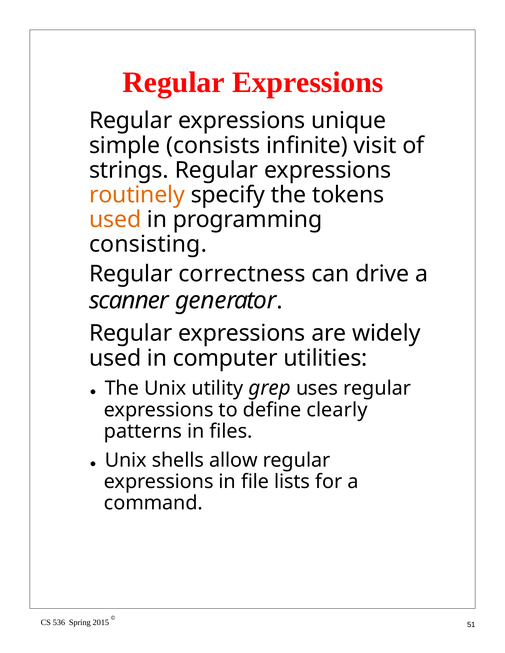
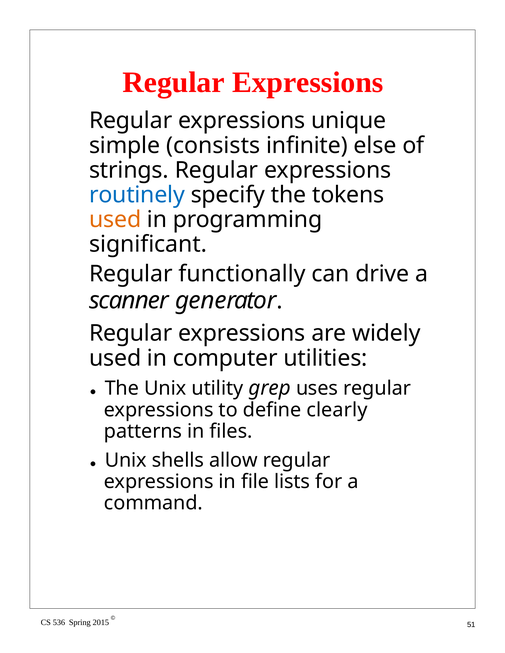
visit: visit -> else
routinely colour: orange -> blue
consisting: consisting -> significant
correctness: correctness -> functionally
